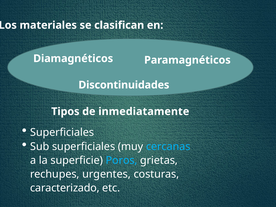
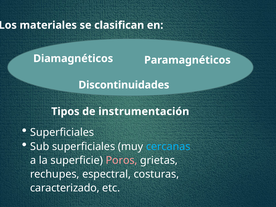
inmediatamente: inmediatamente -> instrumentación
Poros colour: light blue -> pink
urgentes: urgentes -> espectral
